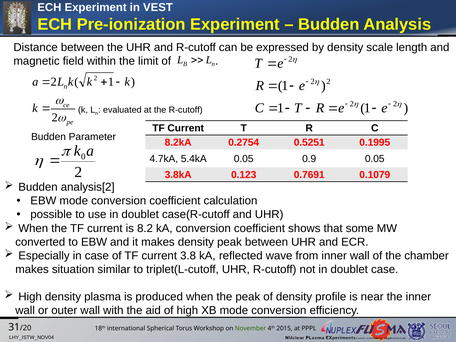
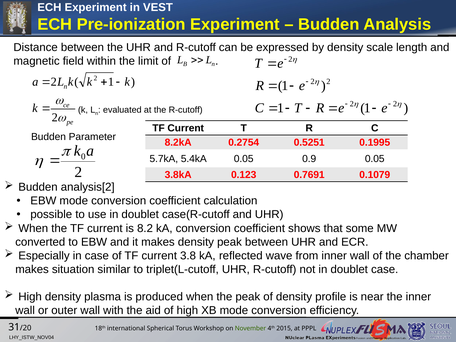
4.7kA: 4.7kA -> 5.7kA
